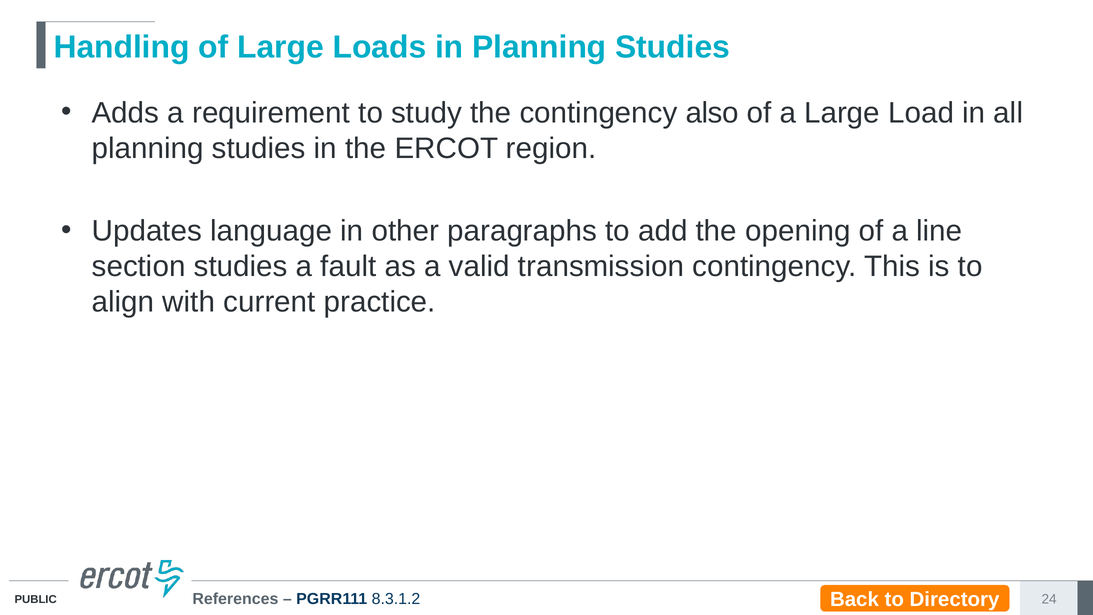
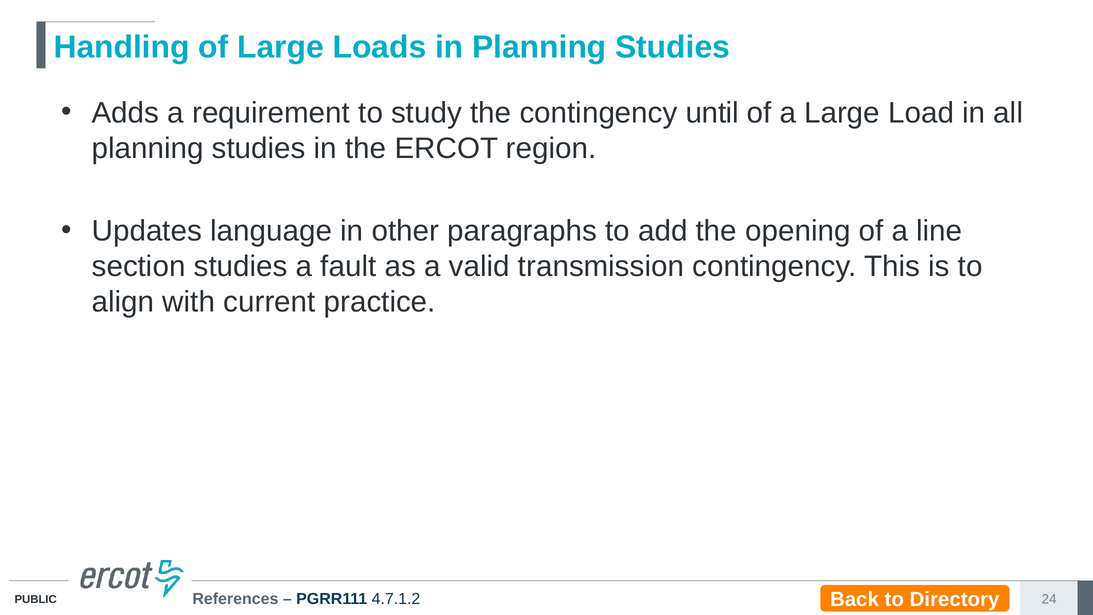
also: also -> until
8.3.1.2: 8.3.1.2 -> 4.7.1.2
